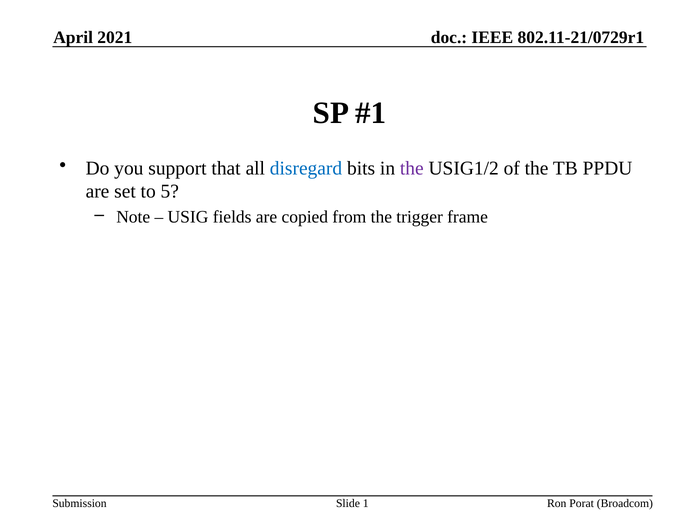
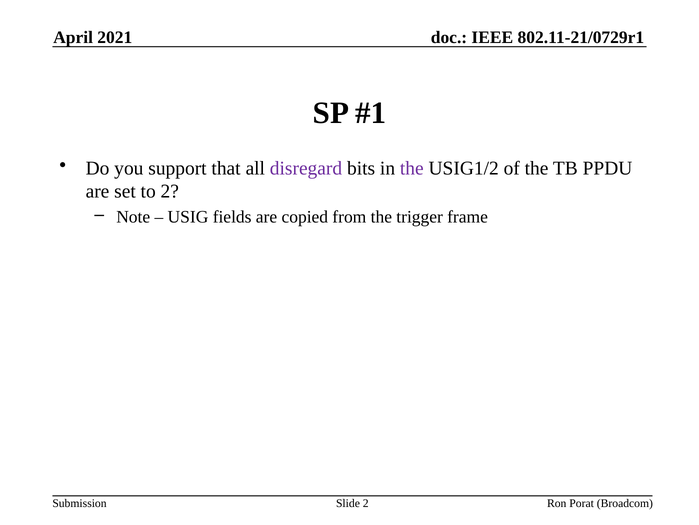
disregard colour: blue -> purple
to 5: 5 -> 2
Slide 1: 1 -> 2
